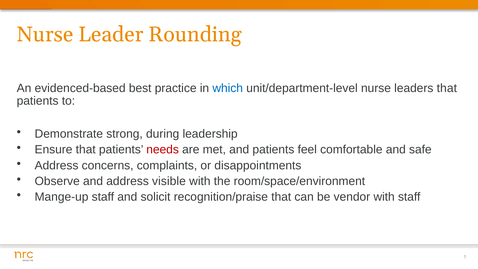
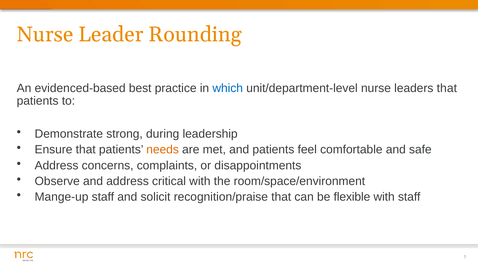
needs colour: red -> orange
visible: visible -> critical
vendor: vendor -> flexible
